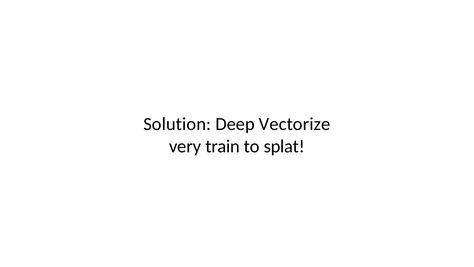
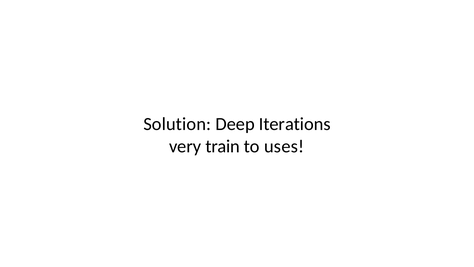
Vectorize: Vectorize -> Iterations
splat: splat -> uses
